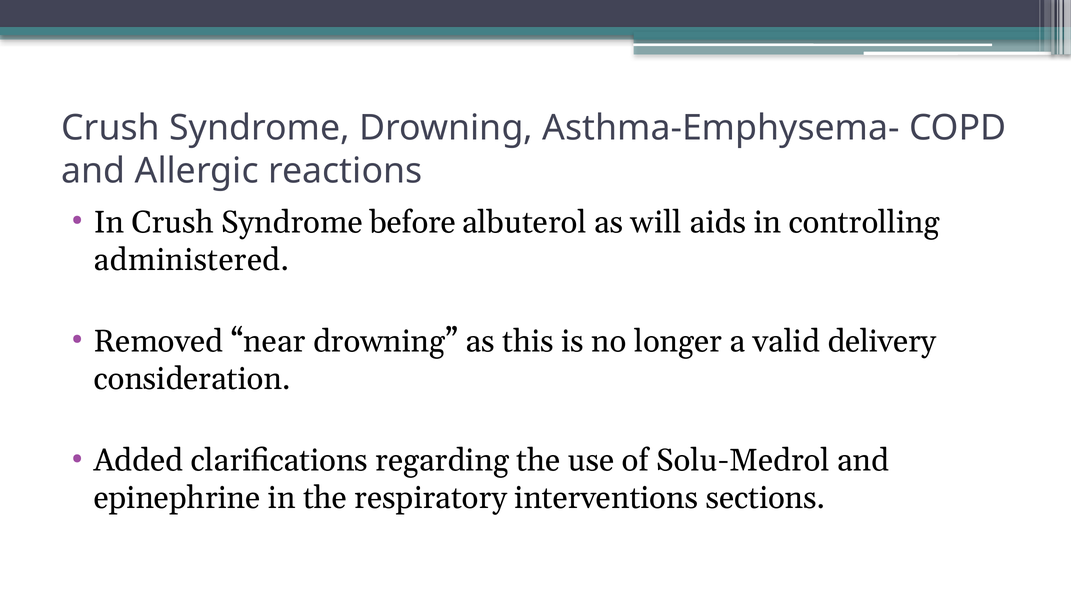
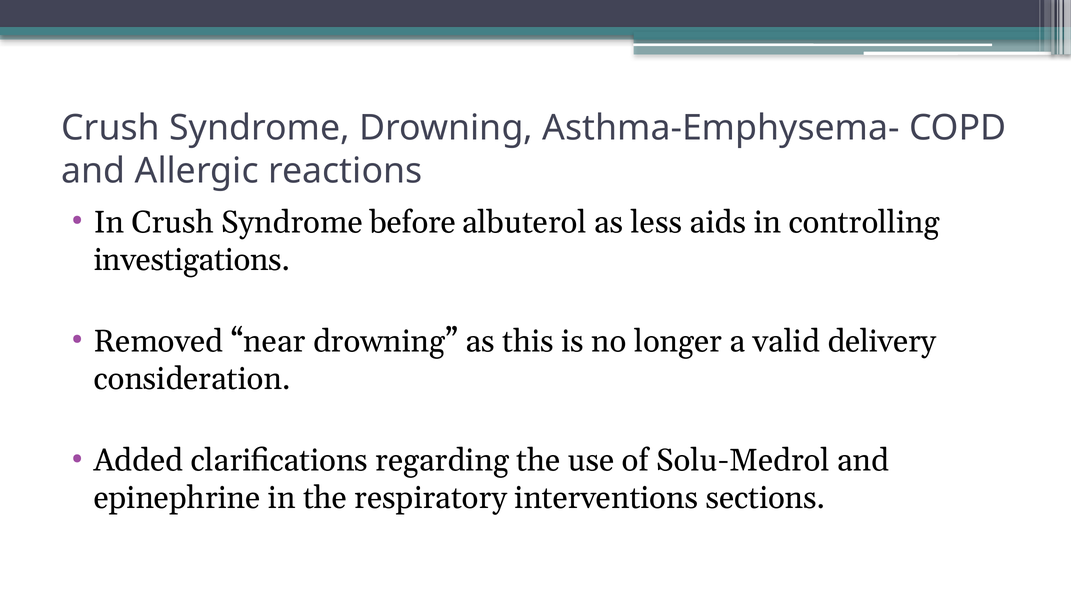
will: will -> less
administered: administered -> investigations
